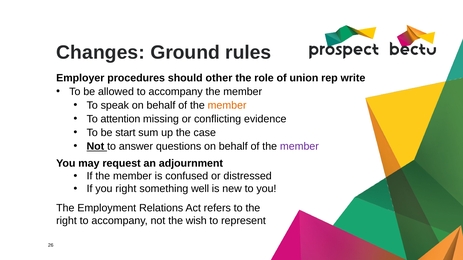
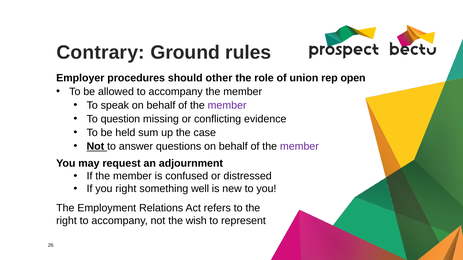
Changes: Changes -> Contrary
write: write -> open
member at (227, 105) colour: orange -> purple
attention: attention -> question
start: start -> held
